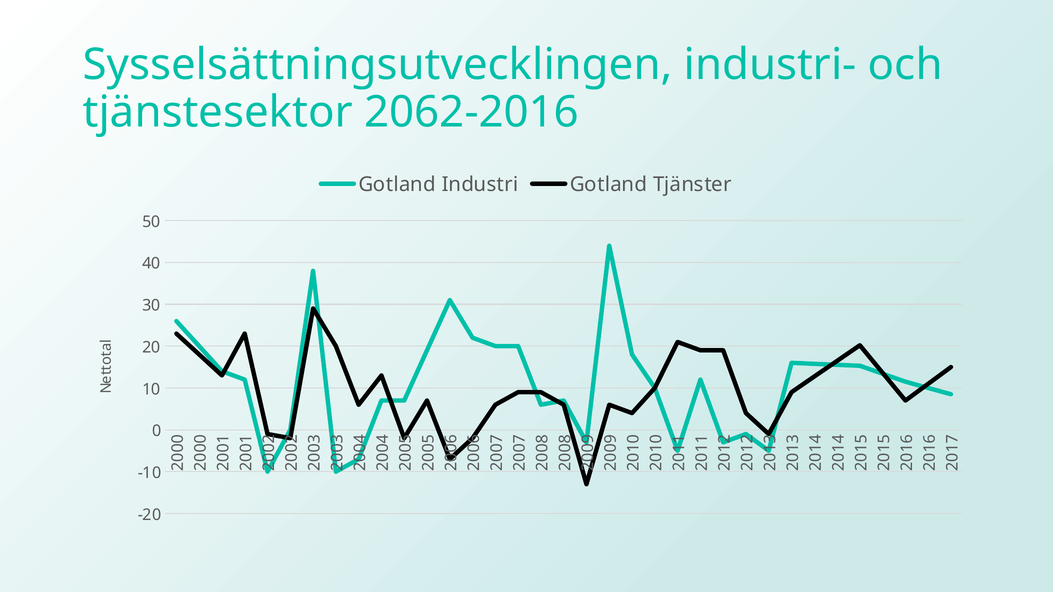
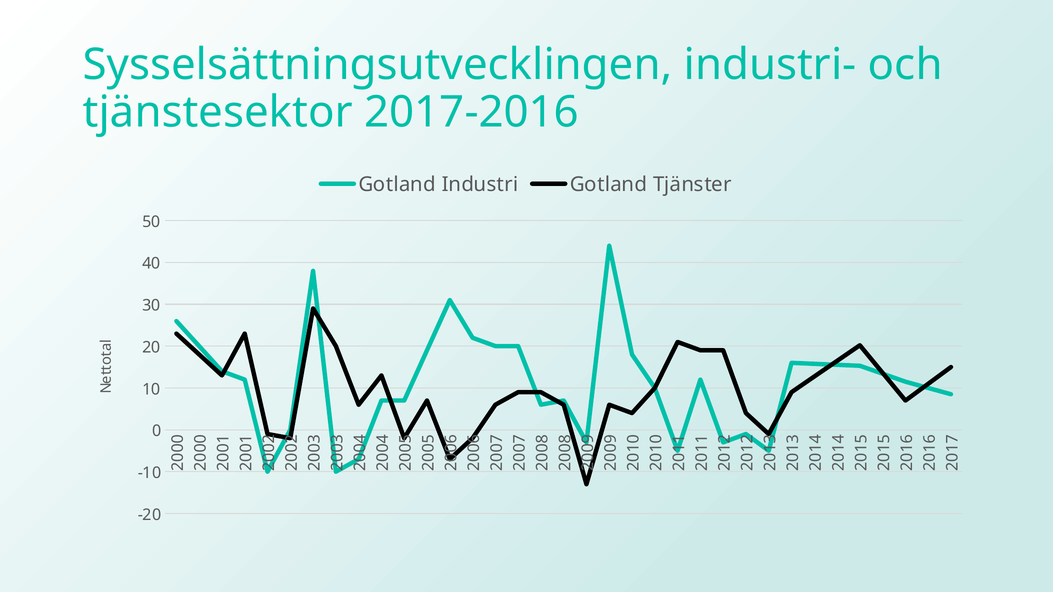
2062-2016: 2062-2016 -> 2017-2016
